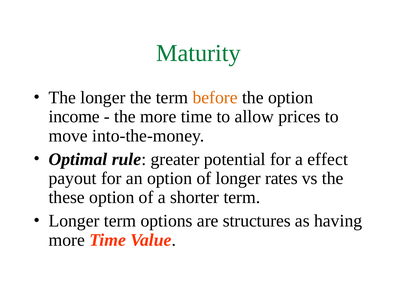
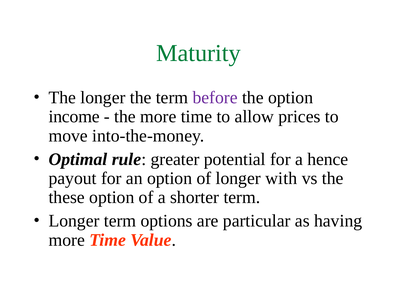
before colour: orange -> purple
effect: effect -> hence
rates: rates -> with
structures: structures -> particular
